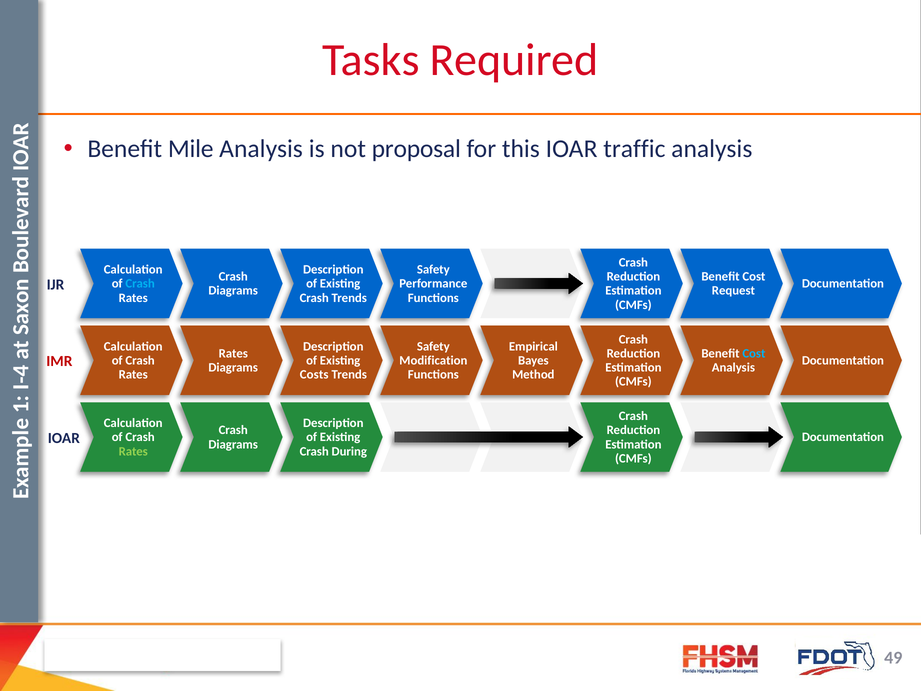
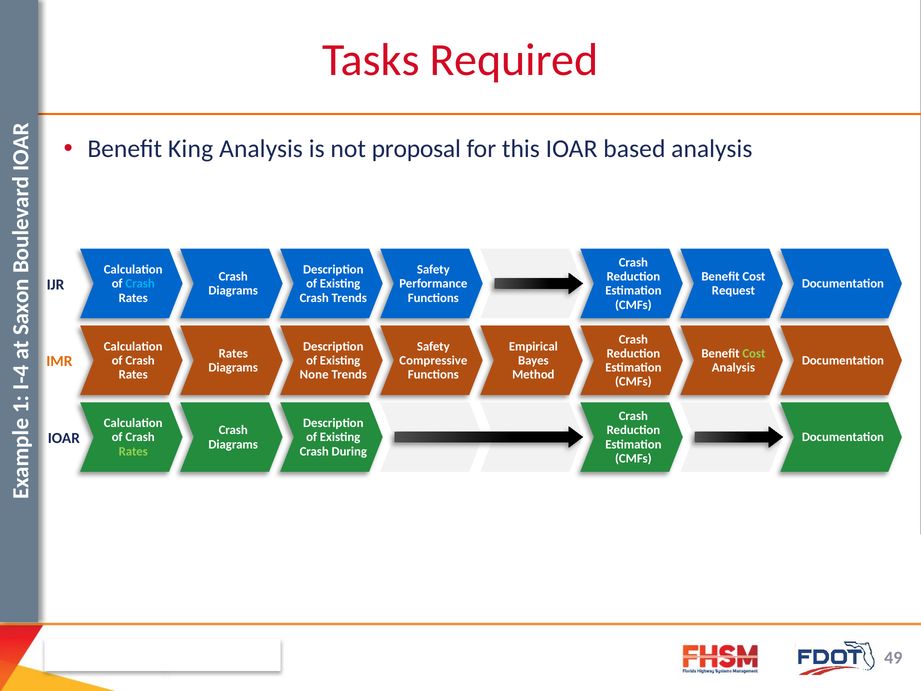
Mile: Mile -> King
traffic: traffic -> based
Cost at (754, 353) colour: light blue -> light green
IMR colour: red -> orange
Modification: Modification -> Compressive
Costs: Costs -> None
